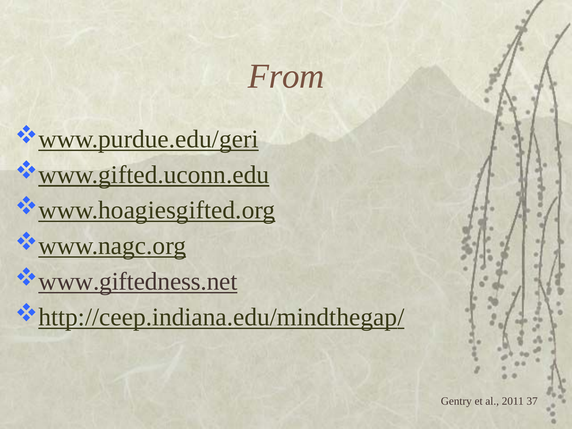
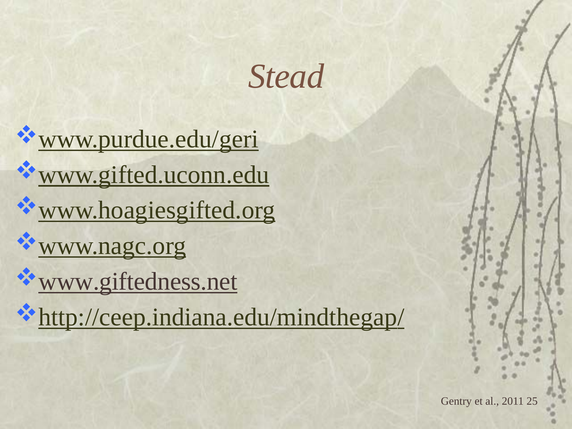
From: From -> Stead
37: 37 -> 25
